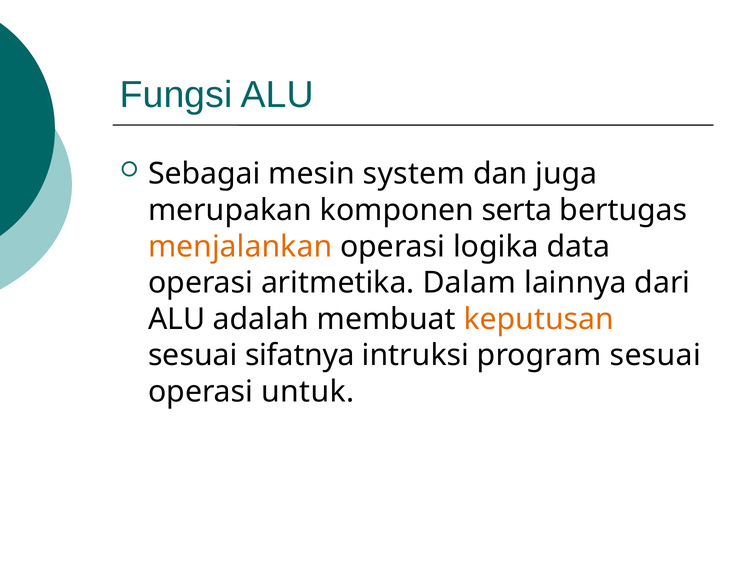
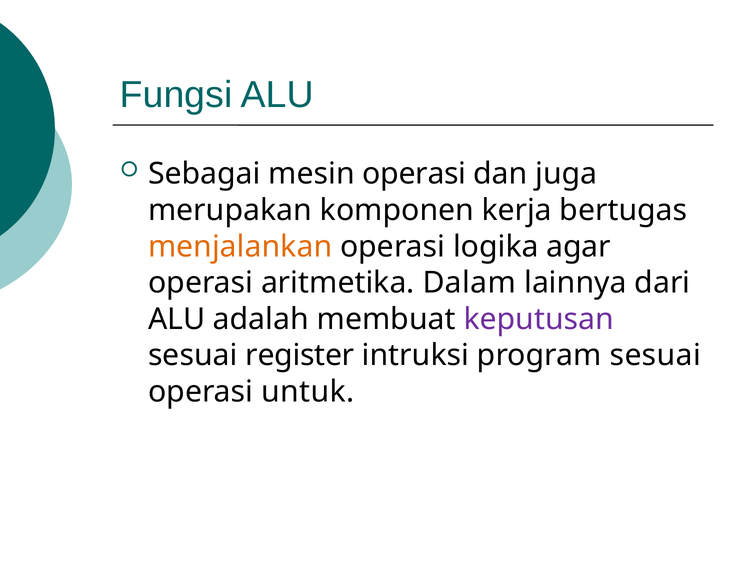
mesin system: system -> operasi
serta: serta -> kerja
data: data -> agar
keputusan colour: orange -> purple
sifatnya: sifatnya -> register
